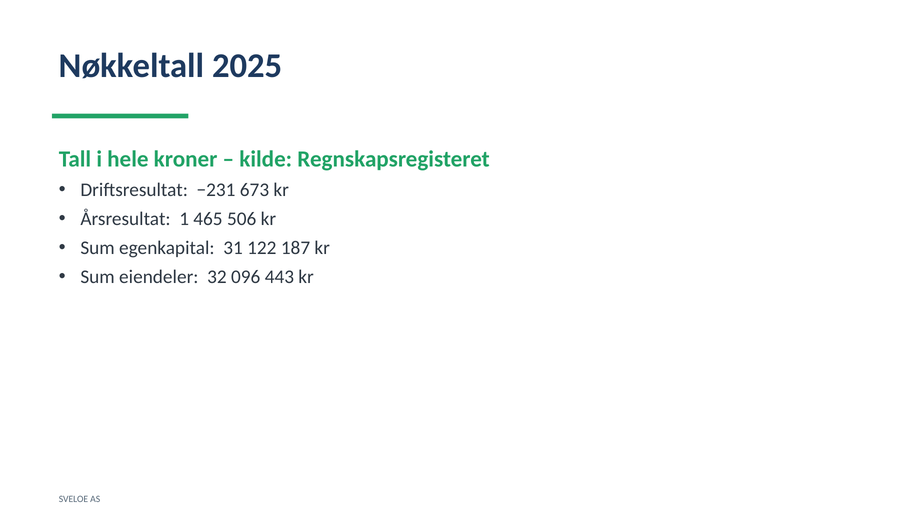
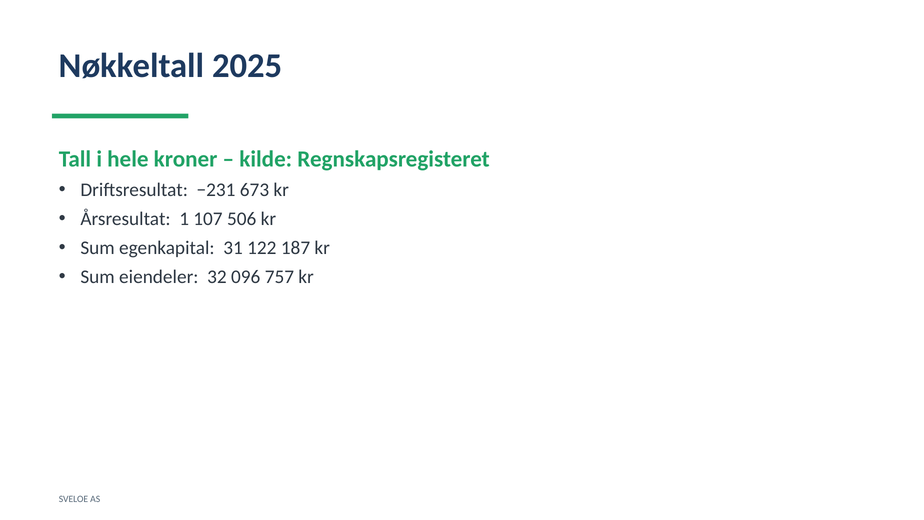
465: 465 -> 107
443: 443 -> 757
